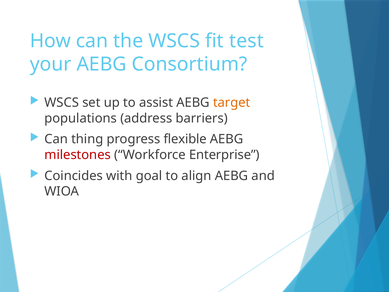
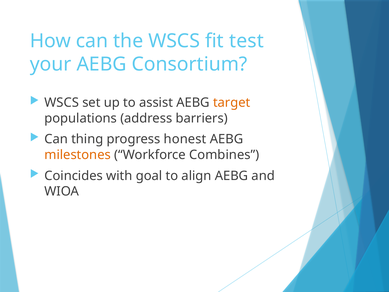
flexible: flexible -> honest
milestones colour: red -> orange
Enterprise: Enterprise -> Combines
